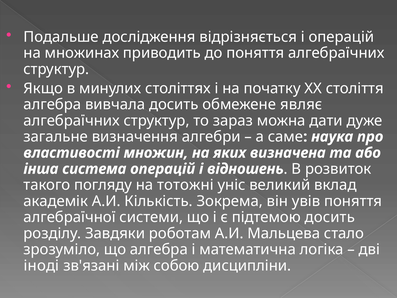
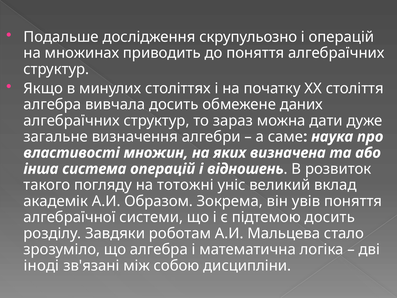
відрізняється: відрізняється -> скрупульозно
являє: являє -> даних
Кількість: Кількість -> Образом
